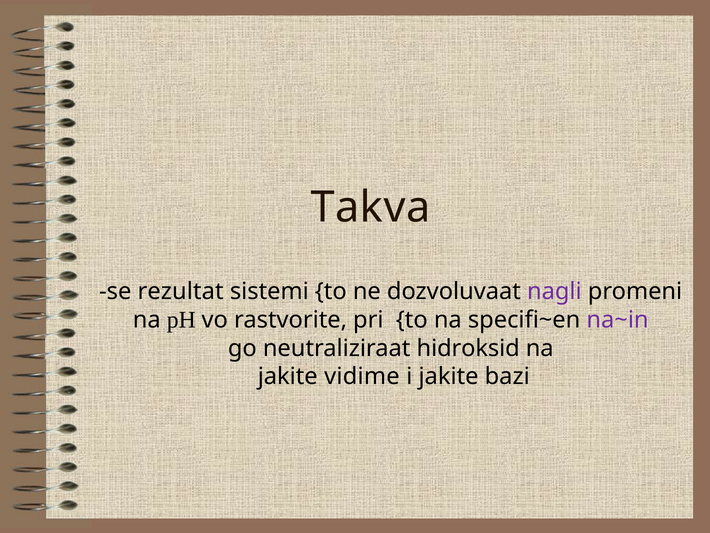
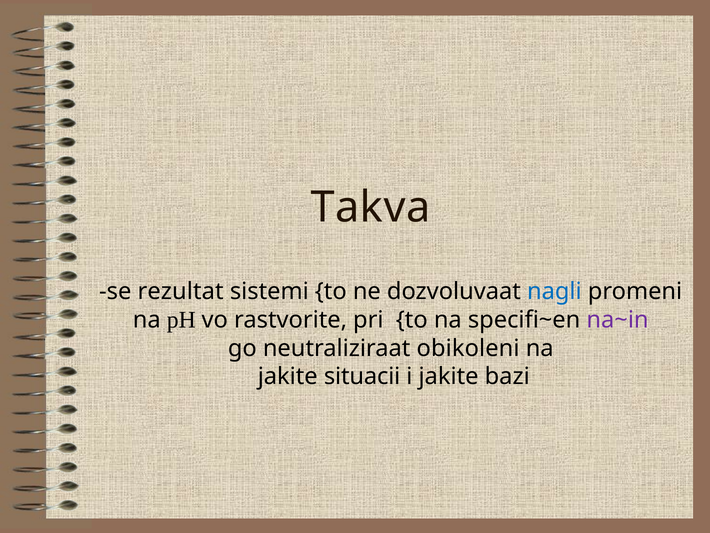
nagli colour: purple -> blue
hidroksid: hidroksid -> obikoleni
vidime: vidime -> situacii
